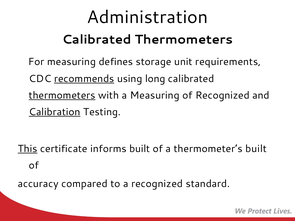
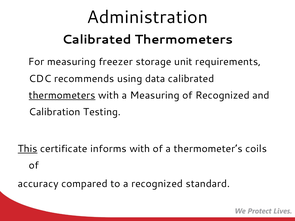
defines: defines -> freezer
recommends underline: present -> none
long: long -> data
Calibration underline: present -> none
informs built: built -> with
thermometer’s built: built -> coils
